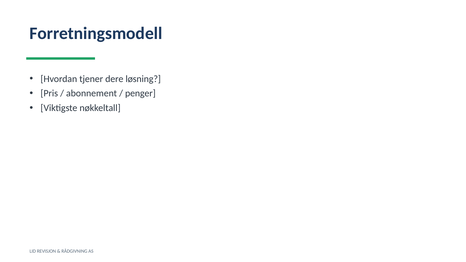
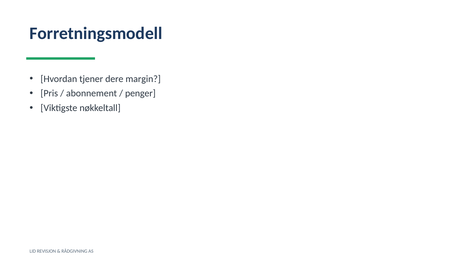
løsning: løsning -> margin
